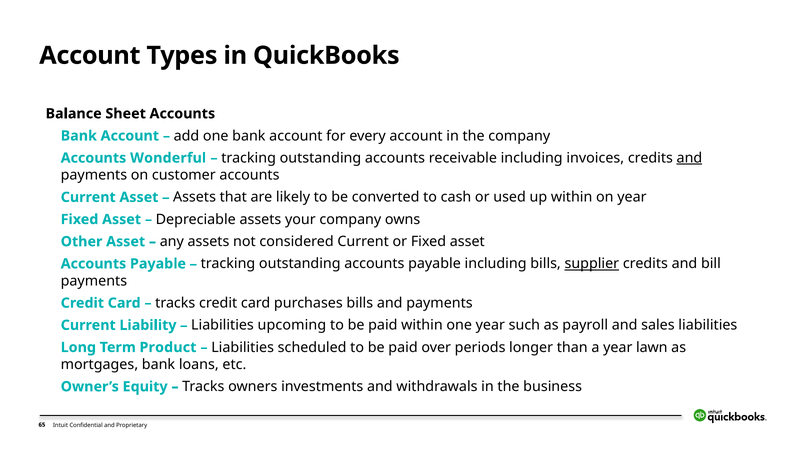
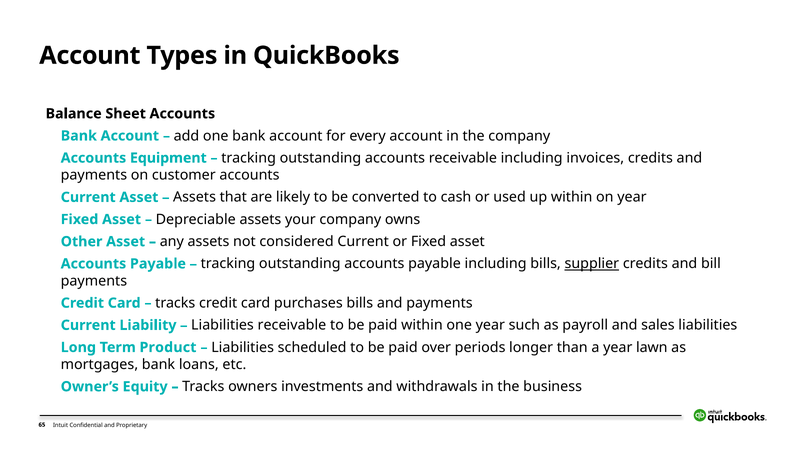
Wonderful: Wonderful -> Equipment
and at (689, 158) underline: present -> none
Liabilities upcoming: upcoming -> receivable
